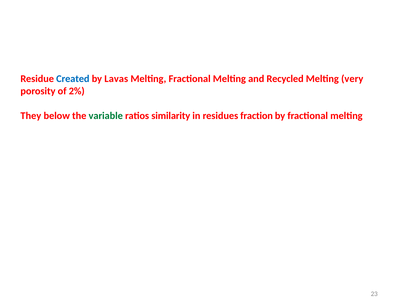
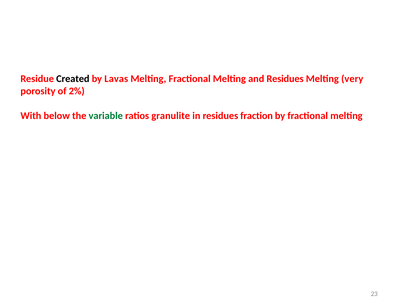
Created colour: blue -> black
and Recycled: Recycled -> Residues
They: They -> With
similarity: similarity -> granulite
